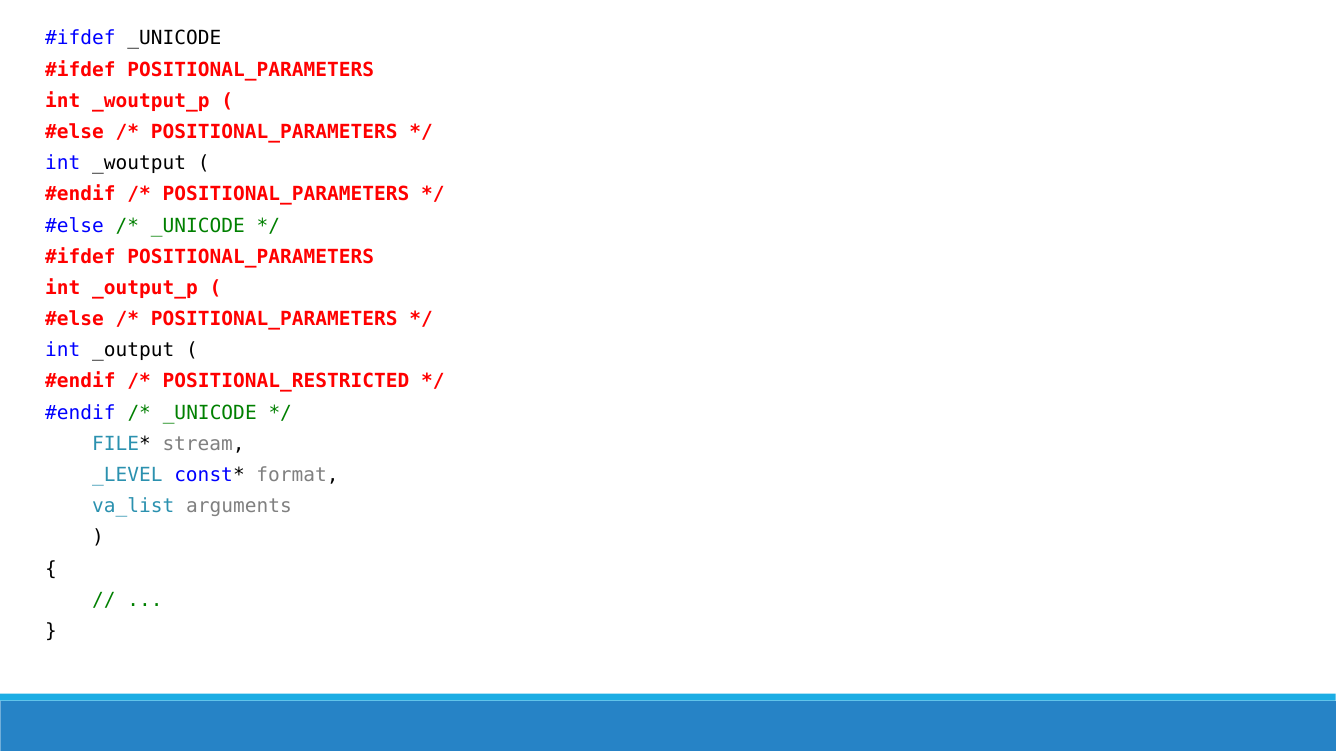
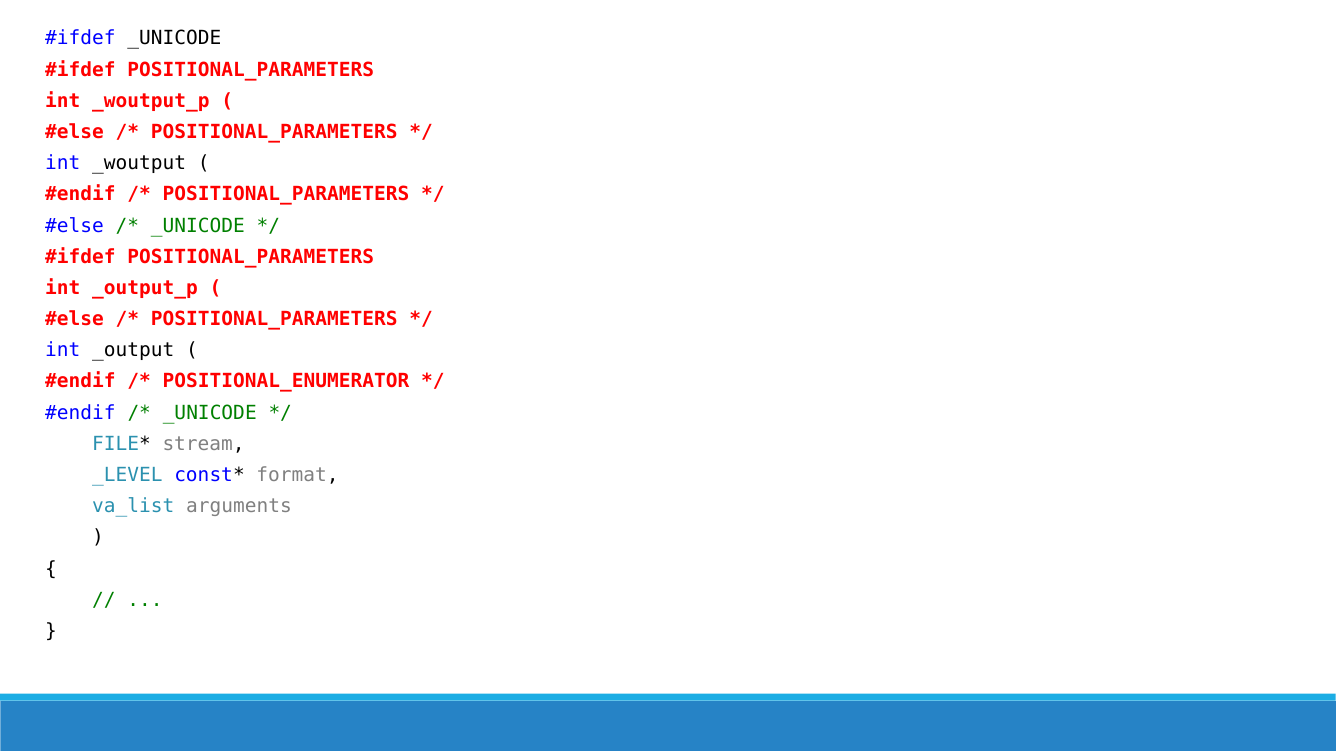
POSITIONAL_RESTRICTED: POSITIONAL_RESTRICTED -> POSITIONAL_ENUMERATOR
